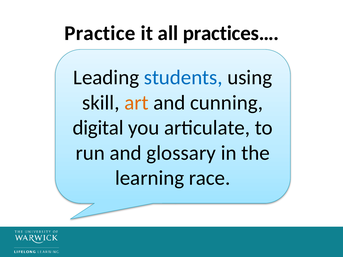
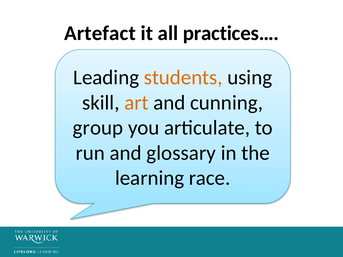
Practice: Practice -> Artefact
students colour: blue -> orange
digital: digital -> group
